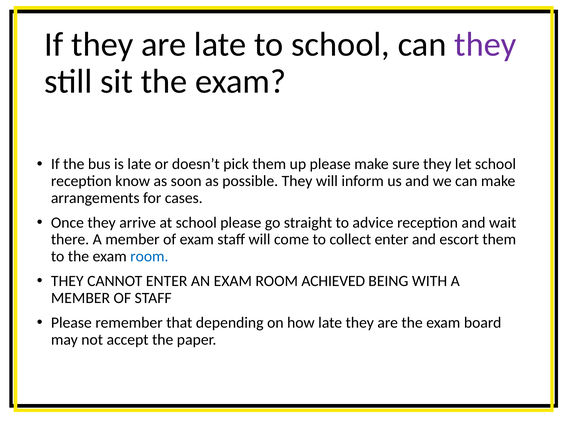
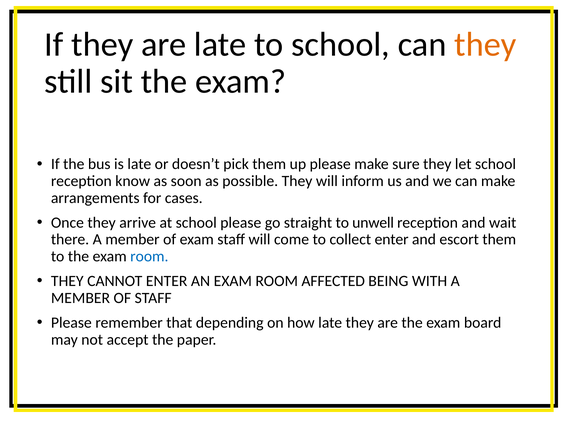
they at (485, 44) colour: purple -> orange
advice: advice -> unwell
ACHIEVED: ACHIEVED -> AFFECTED
